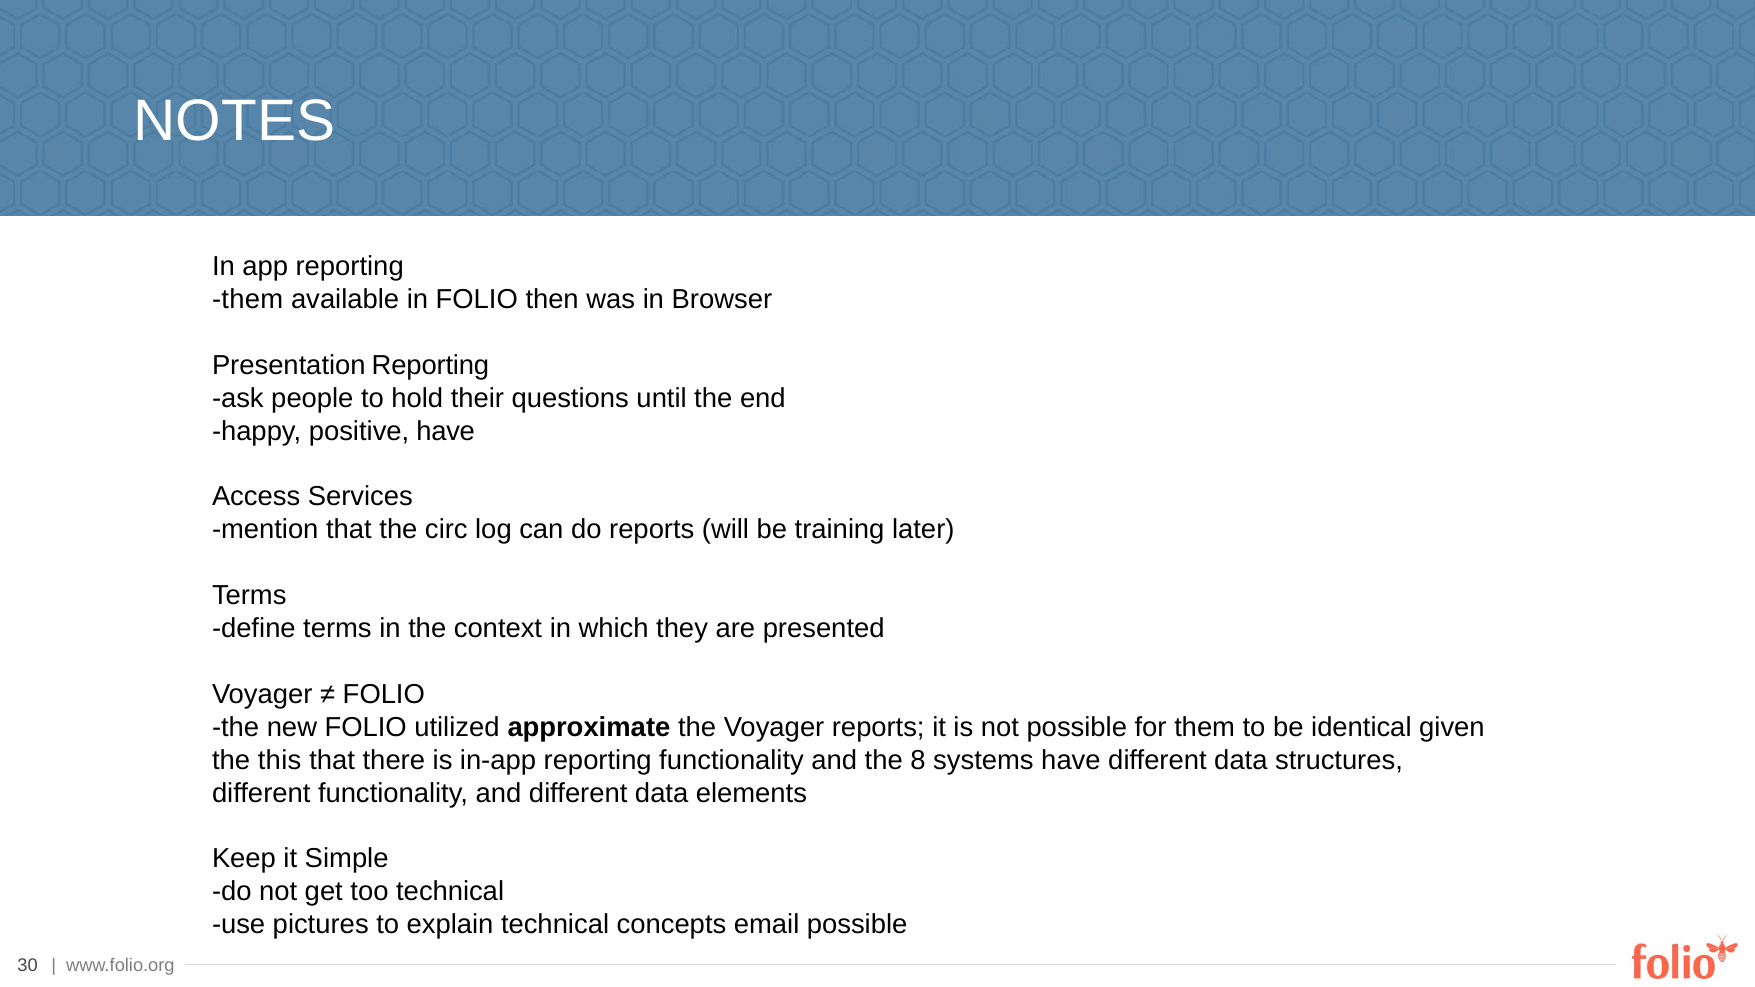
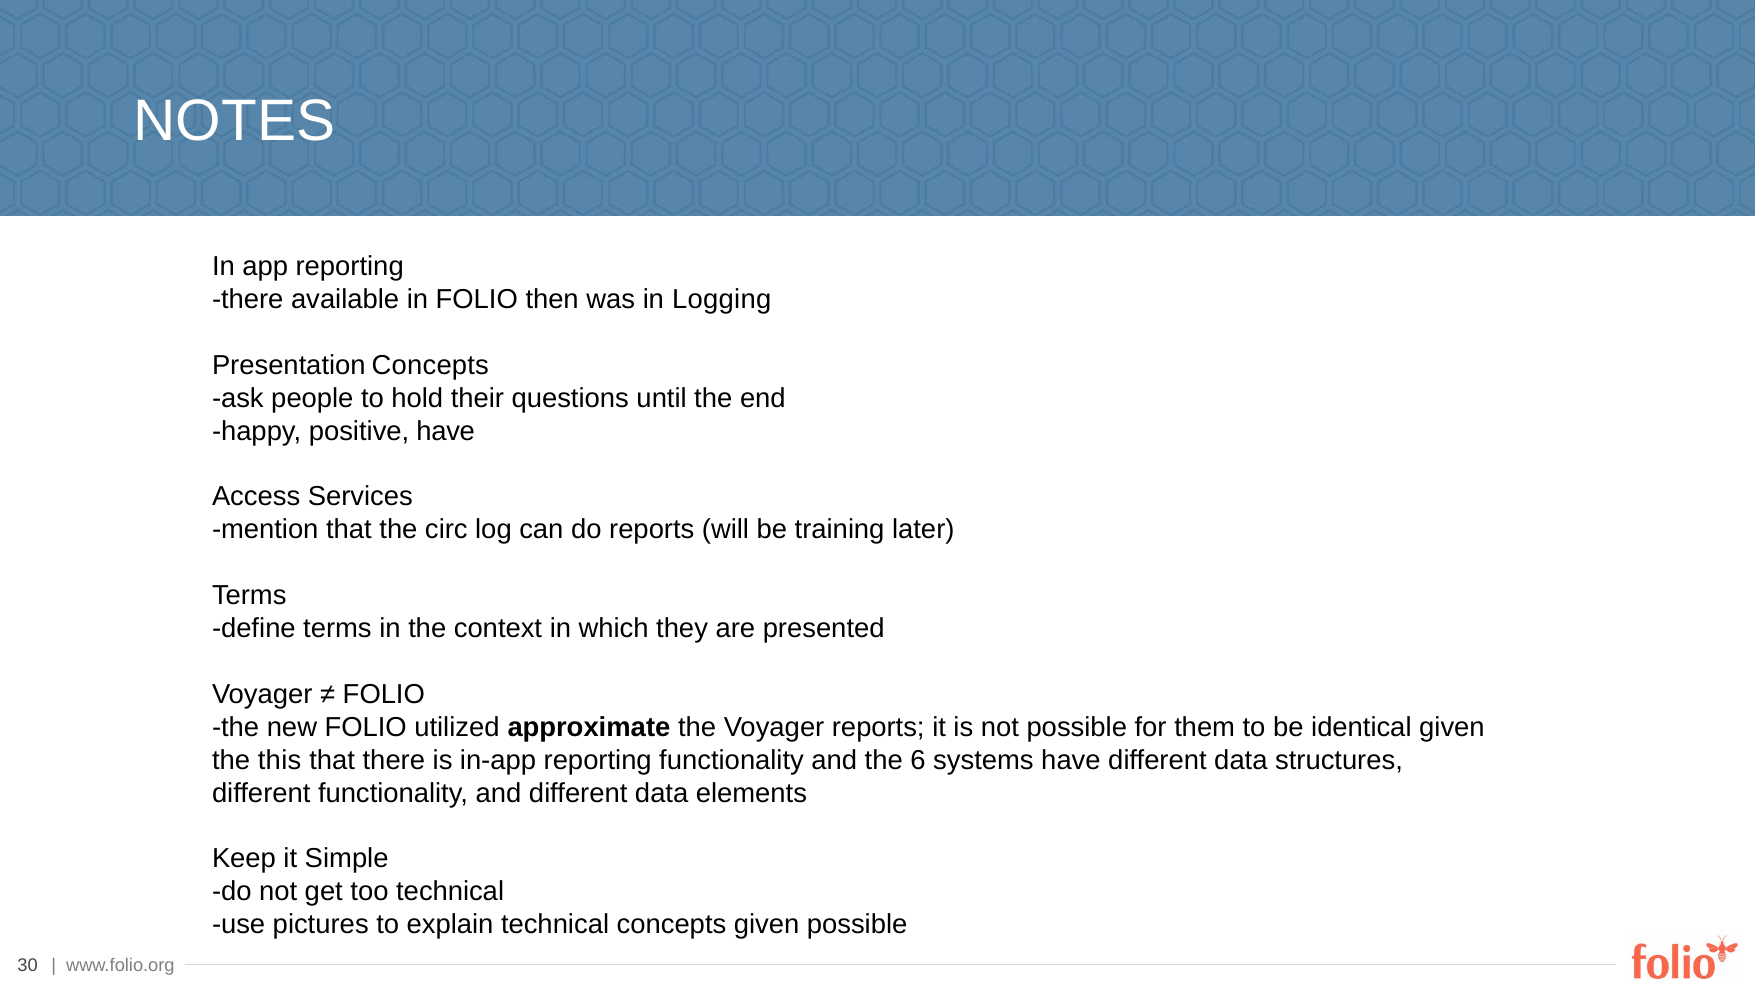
them at (248, 300): them -> there
Browser: Browser -> Logging
Presentation Reporting: Reporting -> Concepts
8: 8 -> 6
concepts email: email -> given
